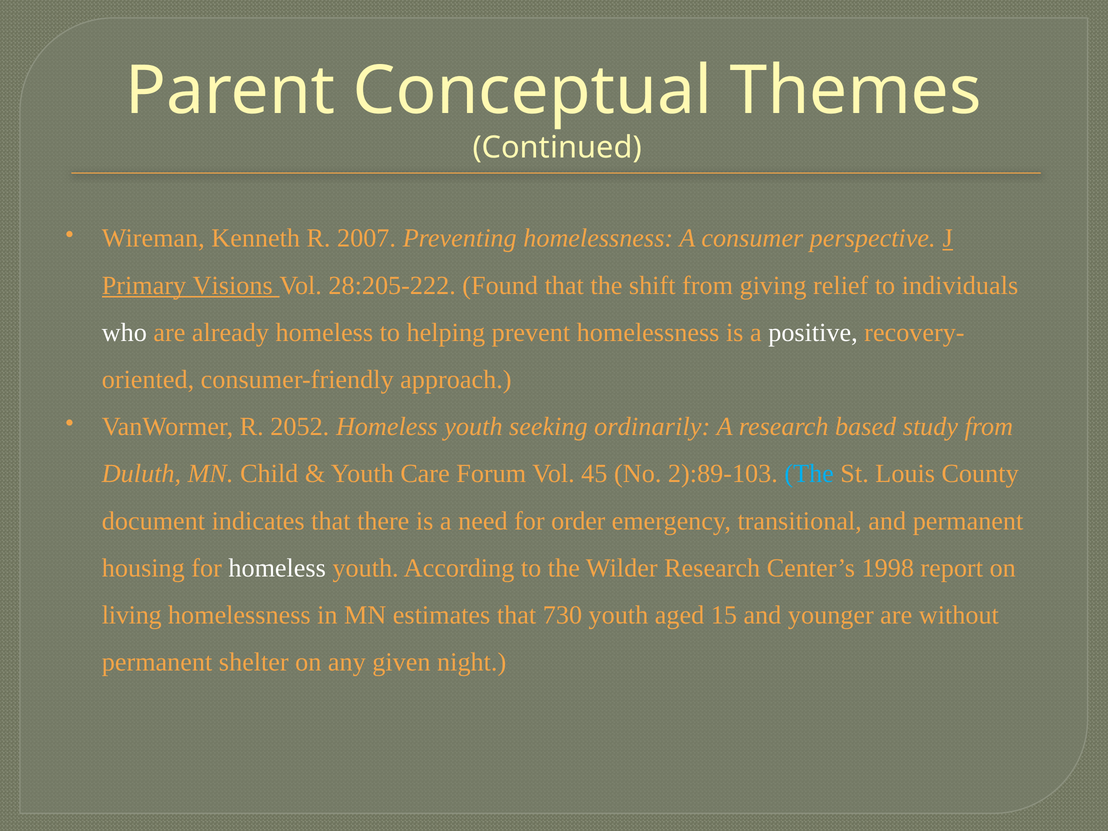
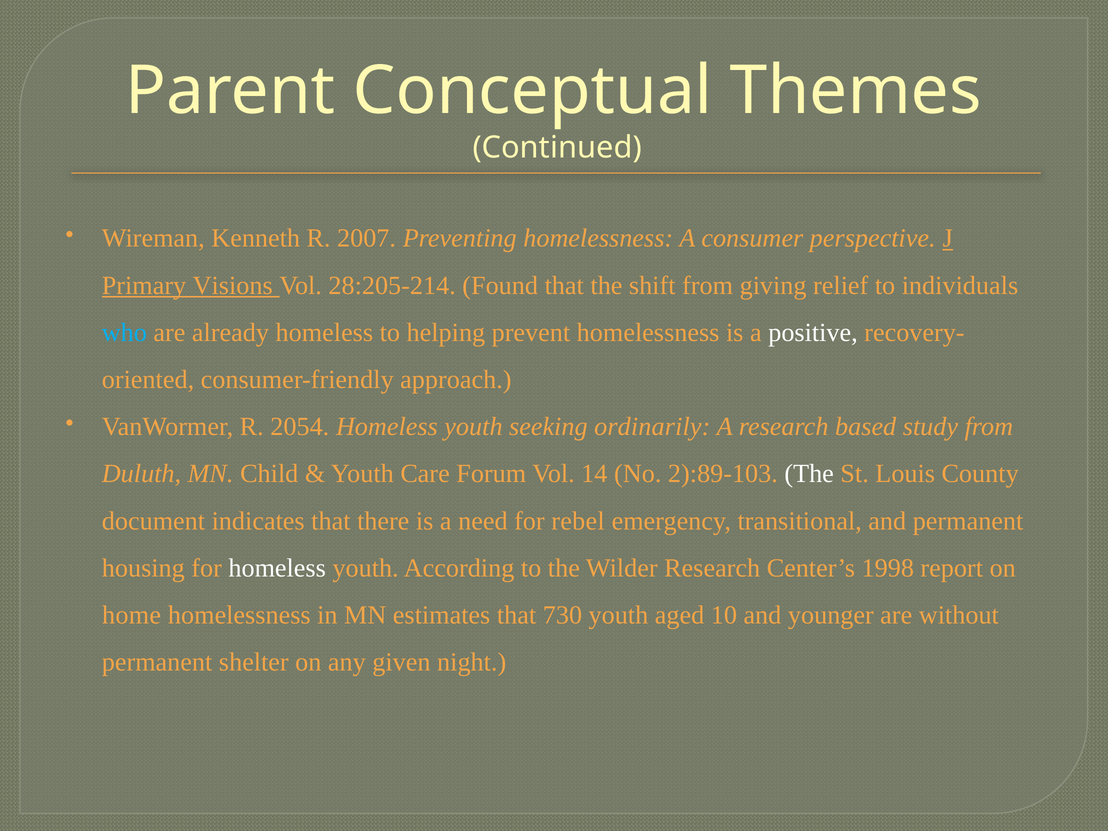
28:205-222: 28:205-222 -> 28:205-214
who colour: white -> light blue
2052: 2052 -> 2054
45: 45 -> 14
The at (809, 474) colour: light blue -> white
order: order -> rebel
living: living -> home
15: 15 -> 10
